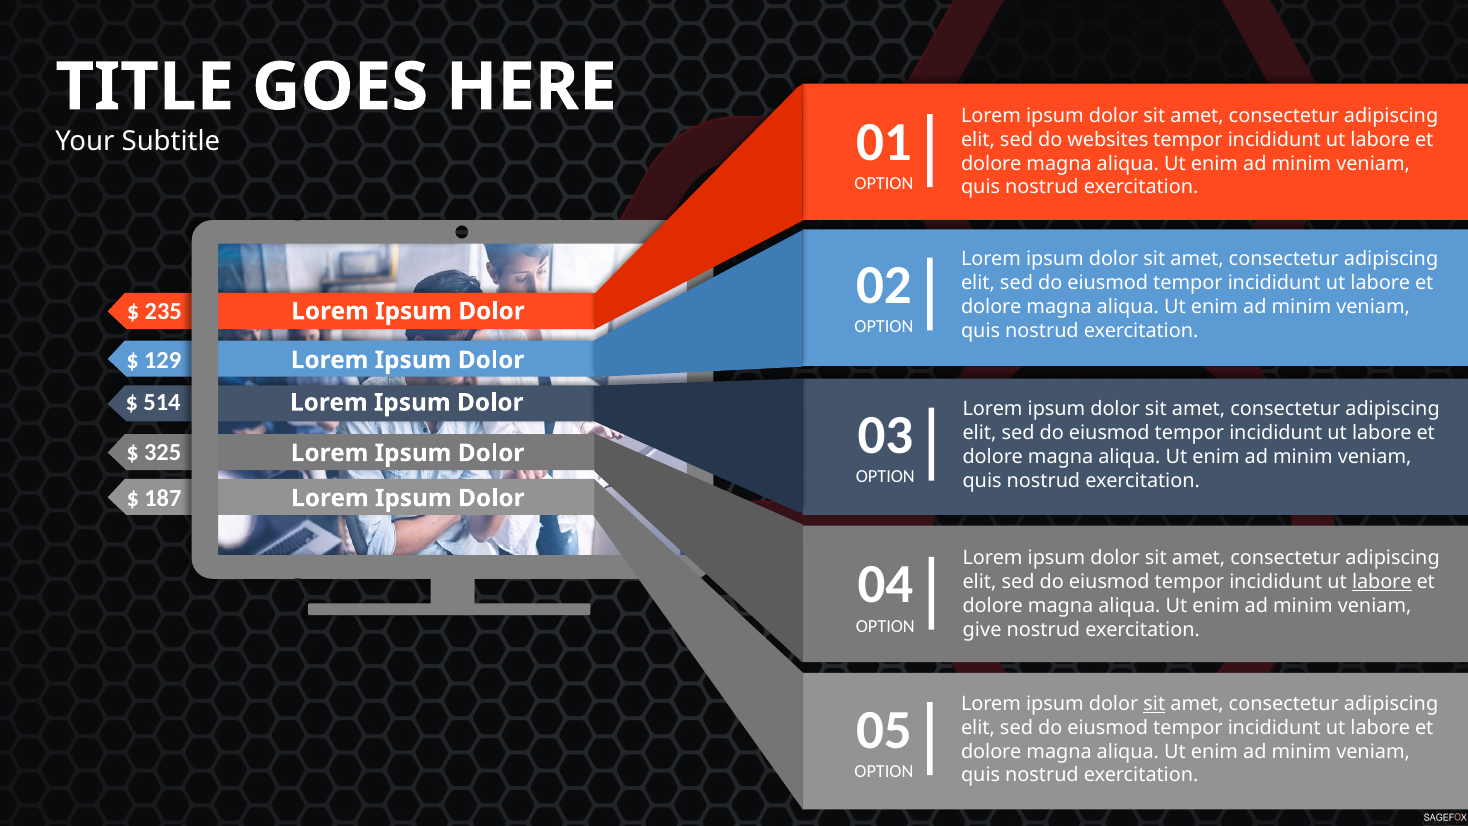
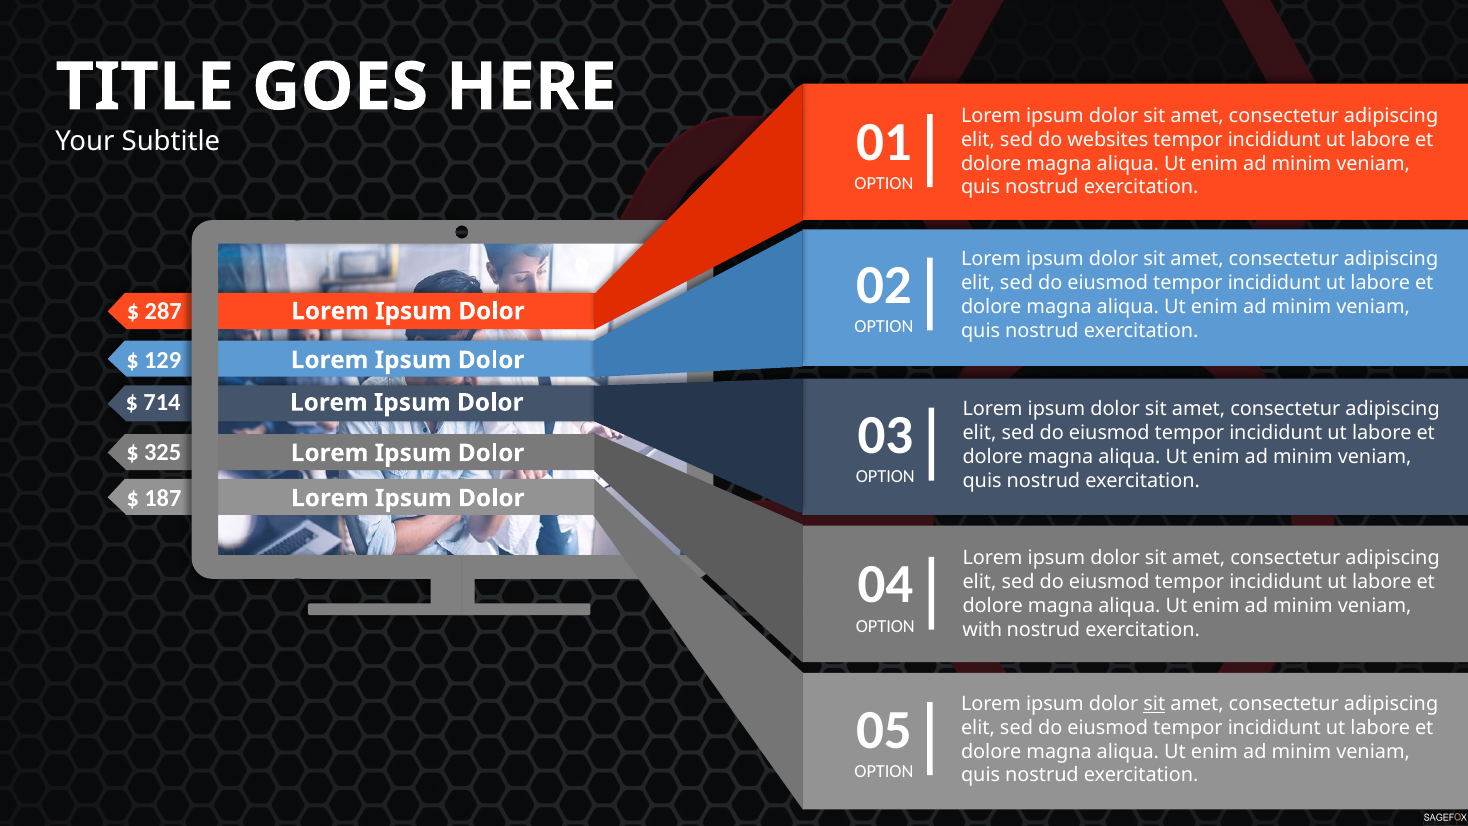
235: 235 -> 287
514: 514 -> 714
labore at (1382, 582) underline: present -> none
give: give -> with
